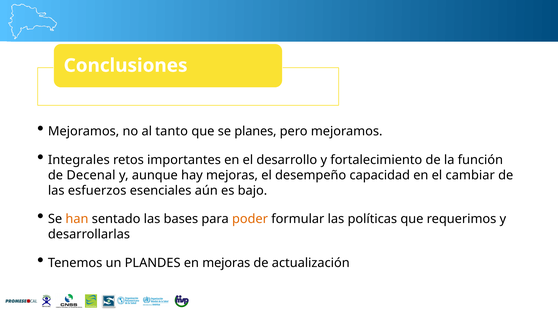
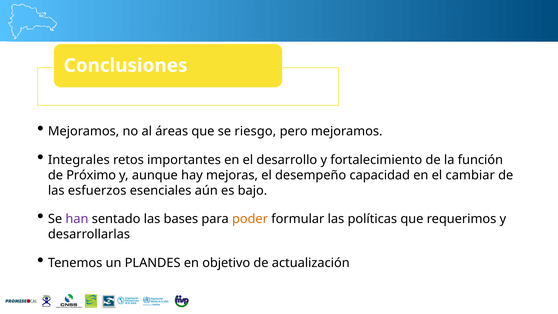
tanto: tanto -> áreas
planes: planes -> riesgo
Decenal: Decenal -> Próximo
han colour: orange -> purple
en mejoras: mejoras -> objetivo
